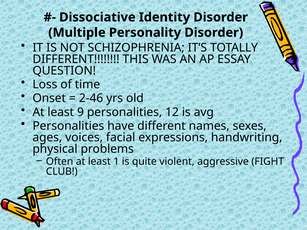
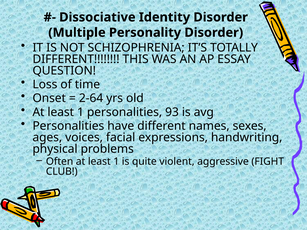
2-46: 2-46 -> 2-64
9 at (80, 112): 9 -> 1
12: 12 -> 93
